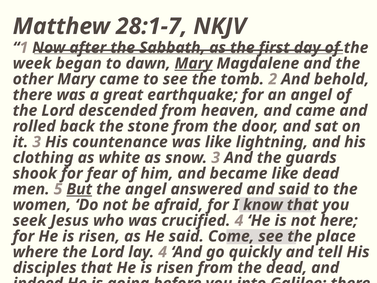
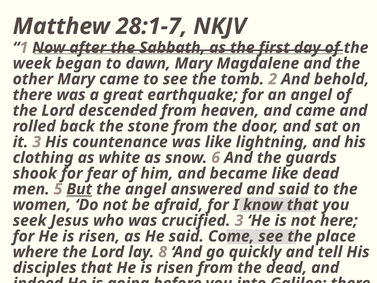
Mary at (193, 63) underline: present -> none
snow 3: 3 -> 6
crucified 4: 4 -> 3
lay 4: 4 -> 8
